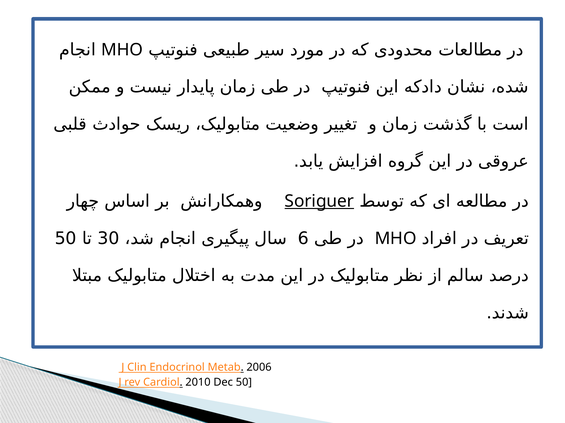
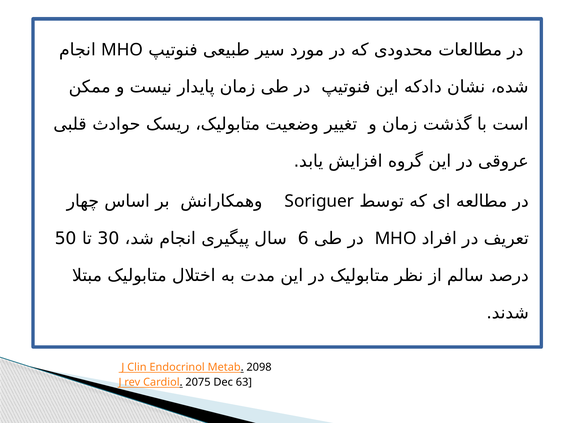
Soriguer underline: present -> none
2006: 2006 -> 2098
2010: 2010 -> 2075
Dec 50: 50 -> 63
